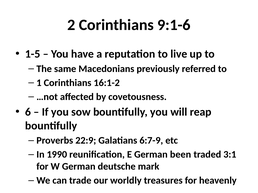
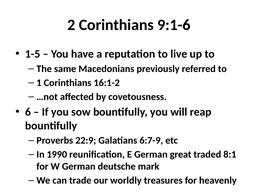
been: been -> great
3:1: 3:1 -> 8:1
